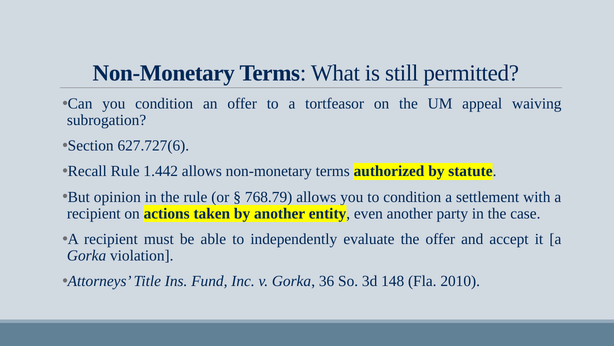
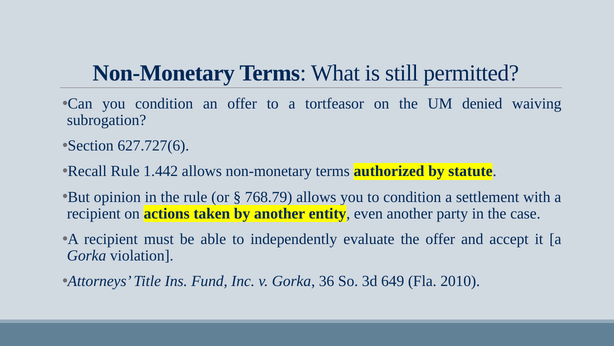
appeal: appeal -> denied
148: 148 -> 649
